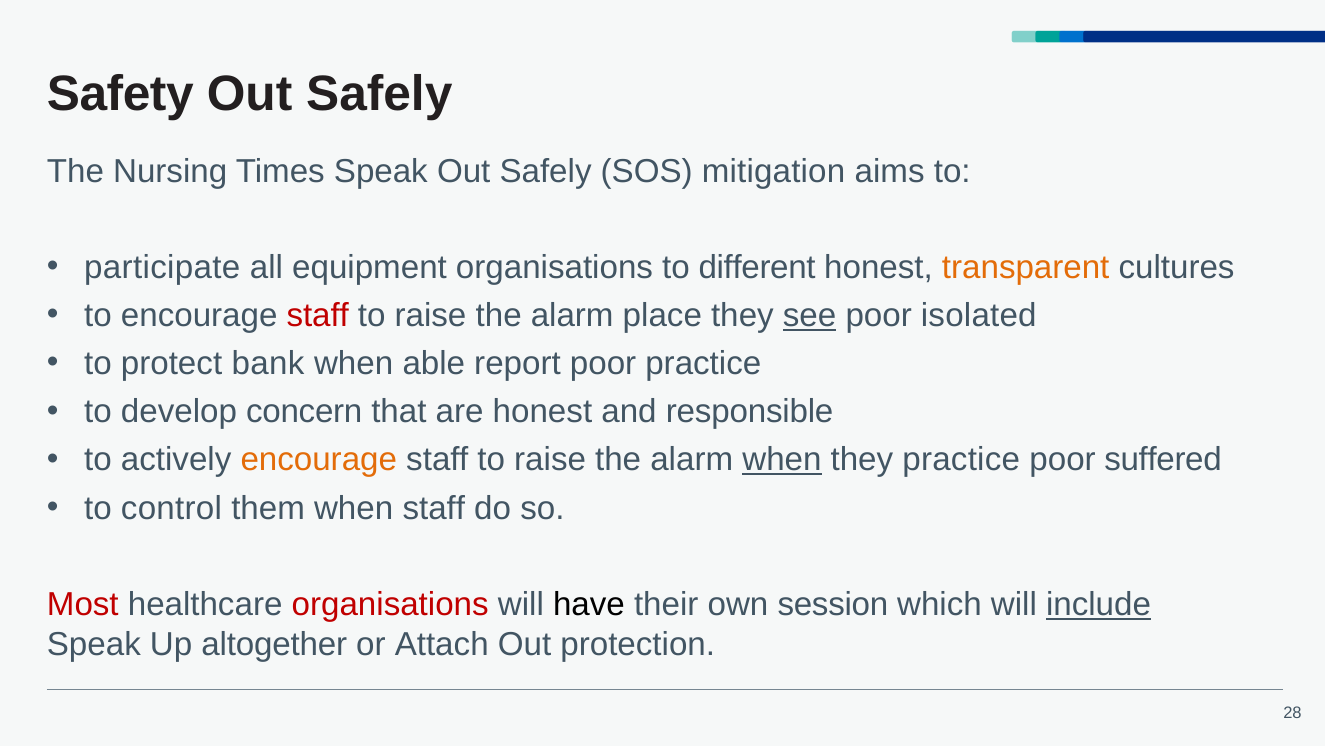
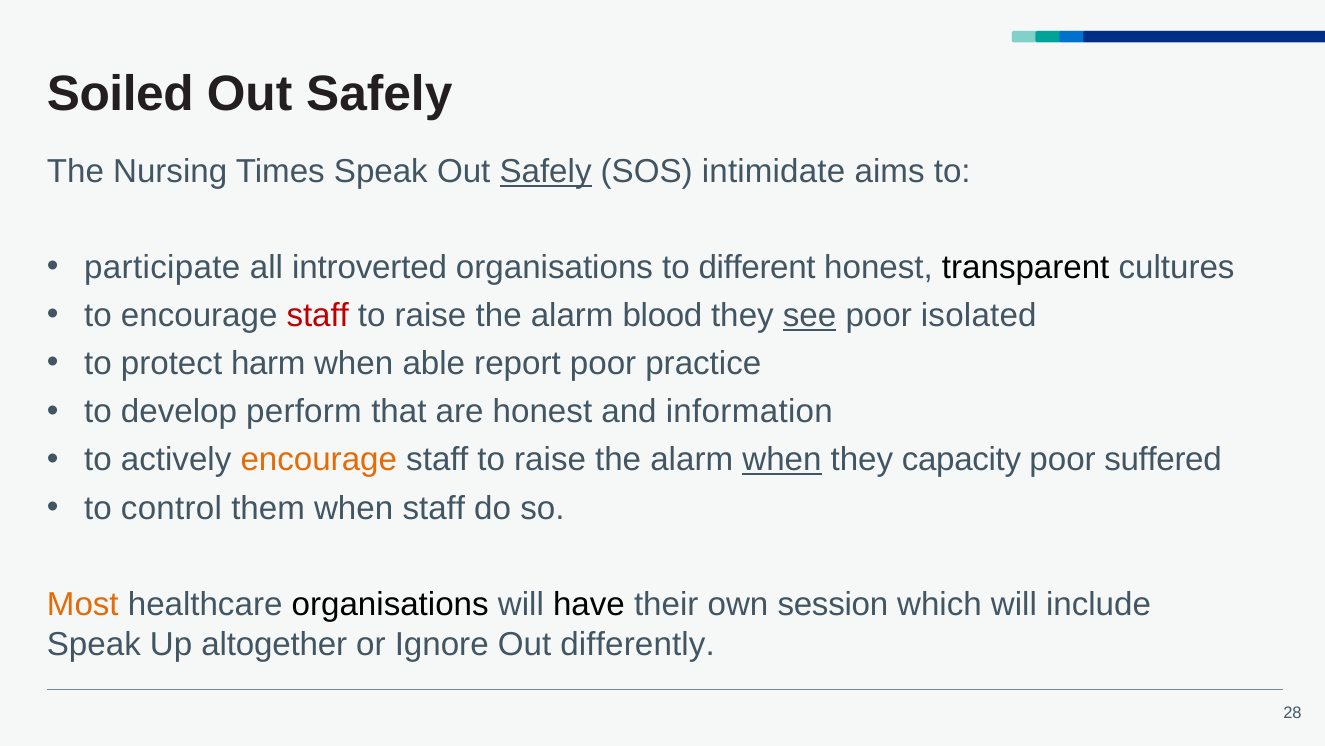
Safety: Safety -> Soiled
Safely at (546, 171) underline: none -> present
mitigation: mitigation -> intimidate
equipment: equipment -> introverted
transparent colour: orange -> black
place: place -> blood
bank: bank -> harm
concern: concern -> perform
responsible: responsible -> information
they practice: practice -> capacity
Most colour: red -> orange
organisations at (390, 604) colour: red -> black
include underline: present -> none
Attach: Attach -> Ignore
protection: protection -> differently
